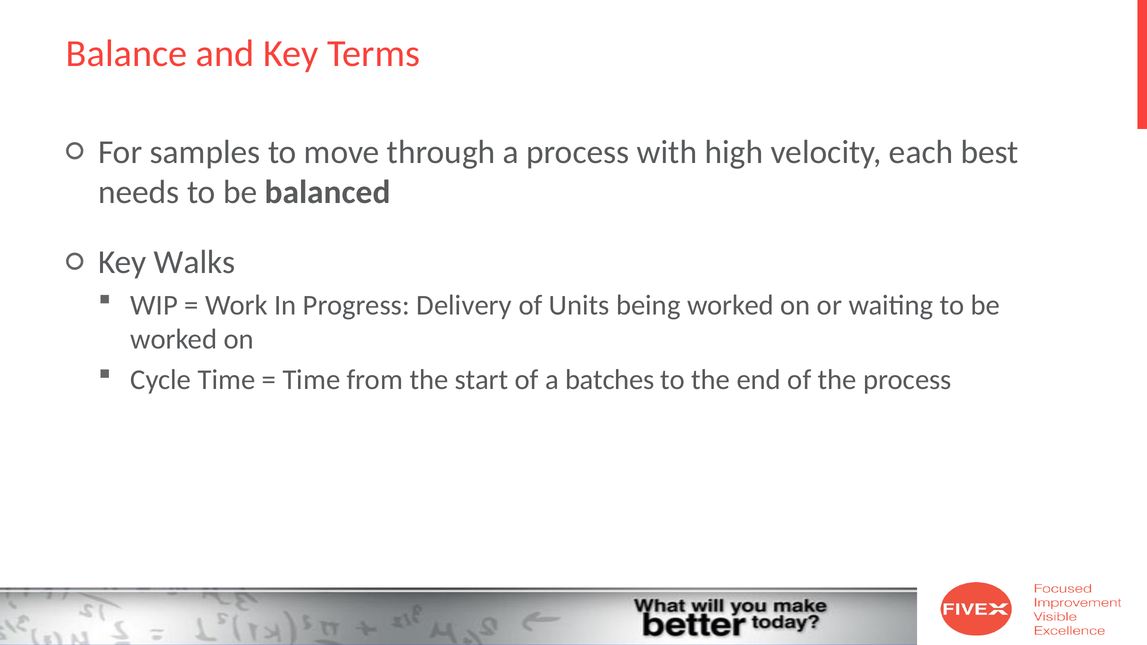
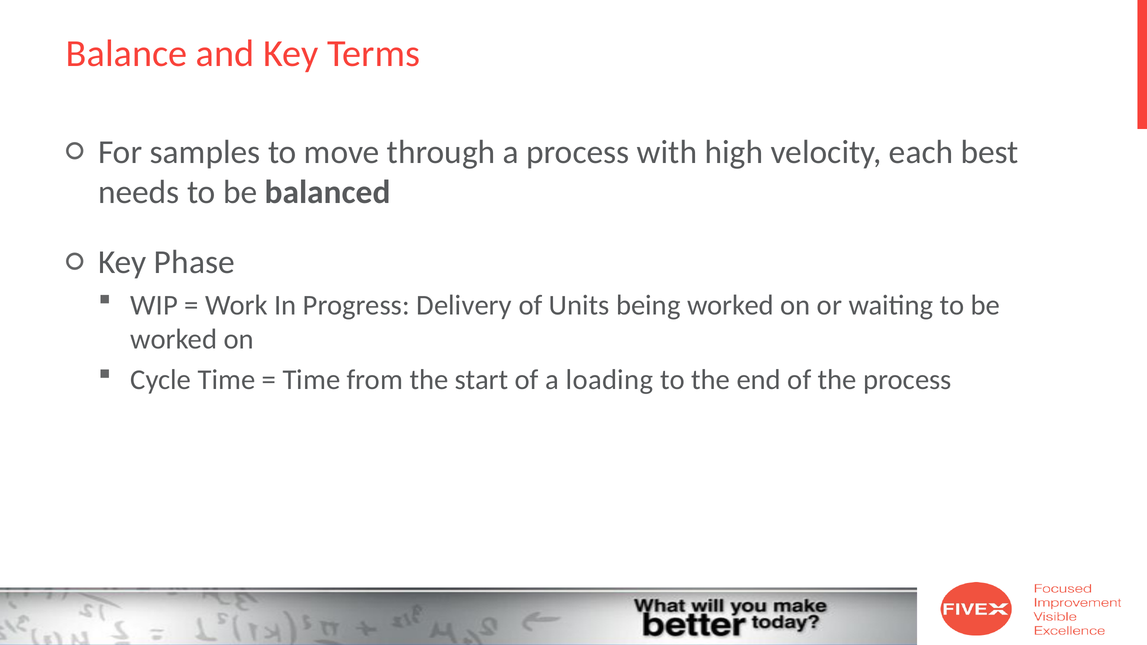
Walks: Walks -> Phase
batches: batches -> loading
